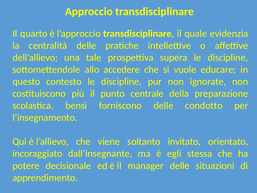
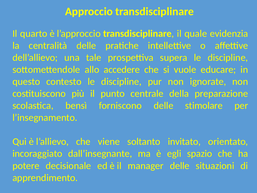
condotto: condotto -> stimolare
stessa: stessa -> spazio
